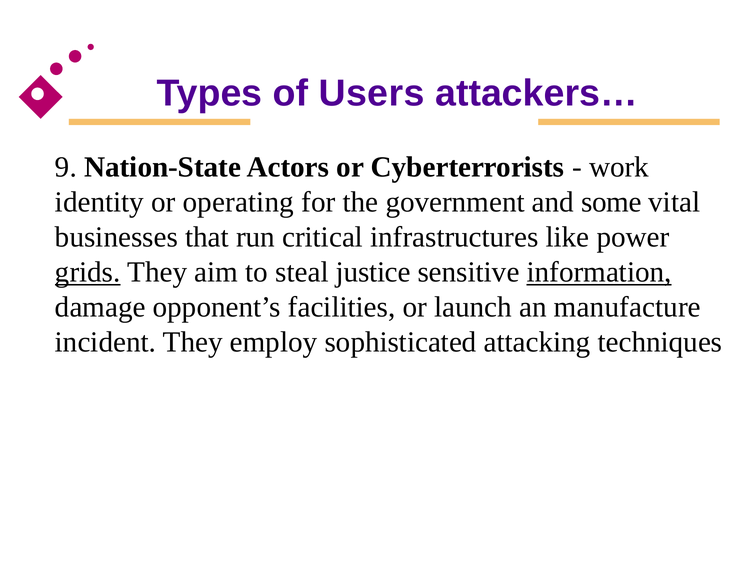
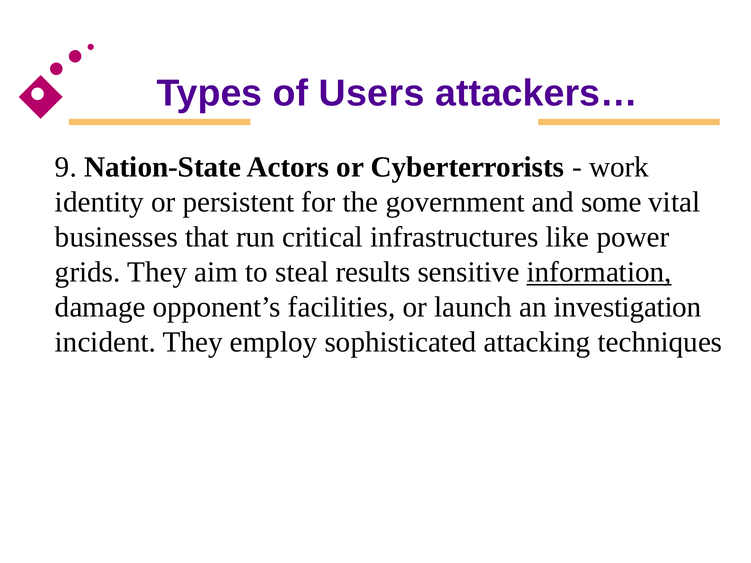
operating: operating -> persistent
grids underline: present -> none
justice: justice -> results
manufacture: manufacture -> investigation
